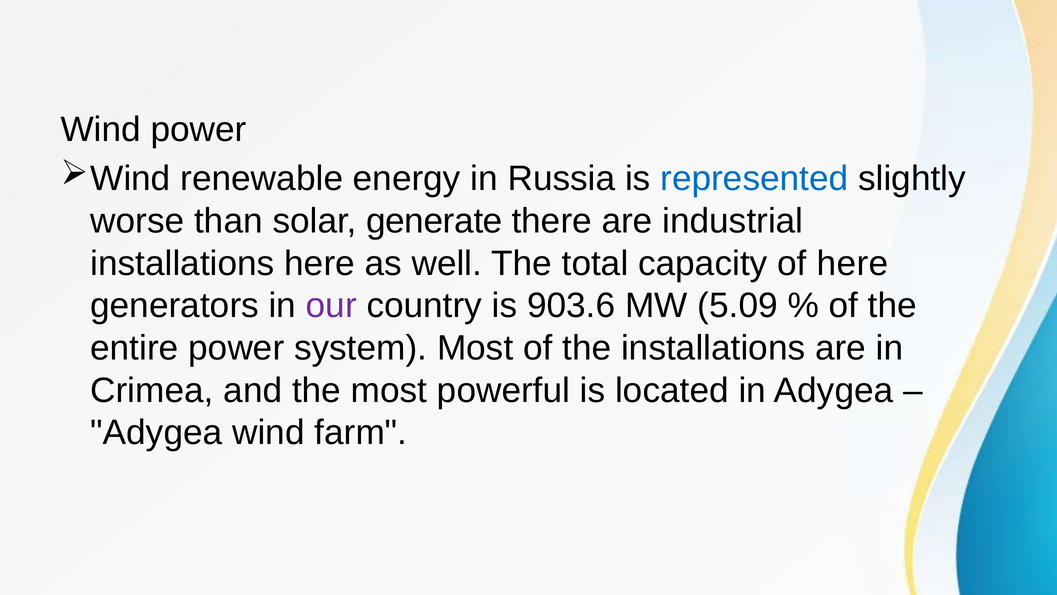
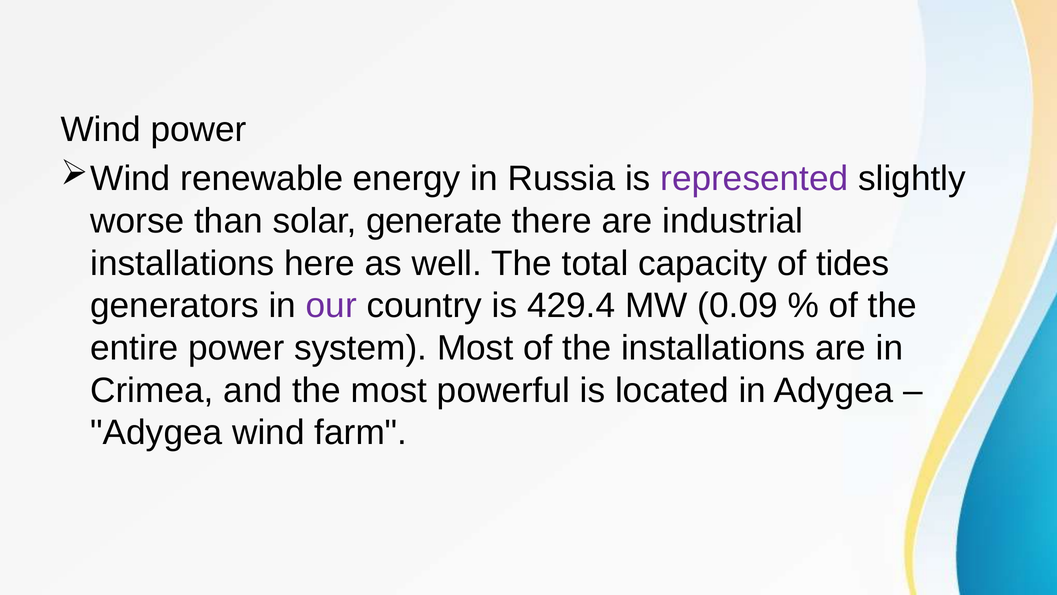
represented colour: blue -> purple
of here: here -> tides
903.6: 903.6 -> 429.4
5.09: 5.09 -> 0.09
